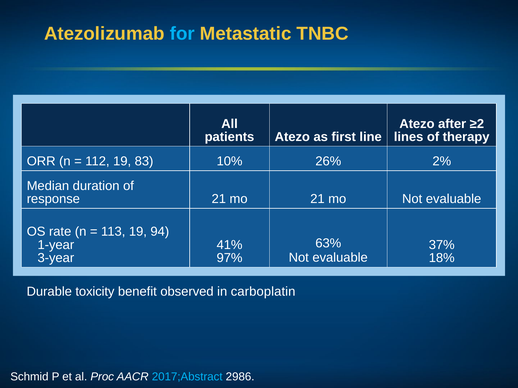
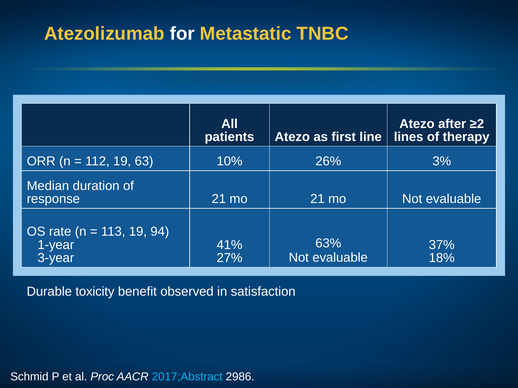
for colour: light blue -> white
83: 83 -> 63
2%: 2% -> 3%
97%: 97% -> 27%
carboplatin: carboplatin -> satisfaction
